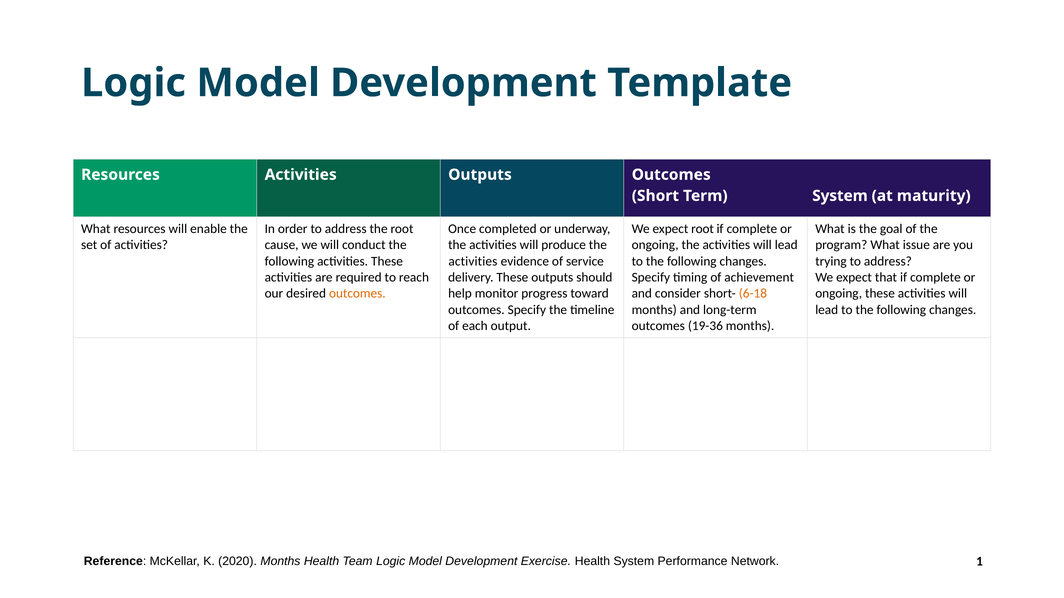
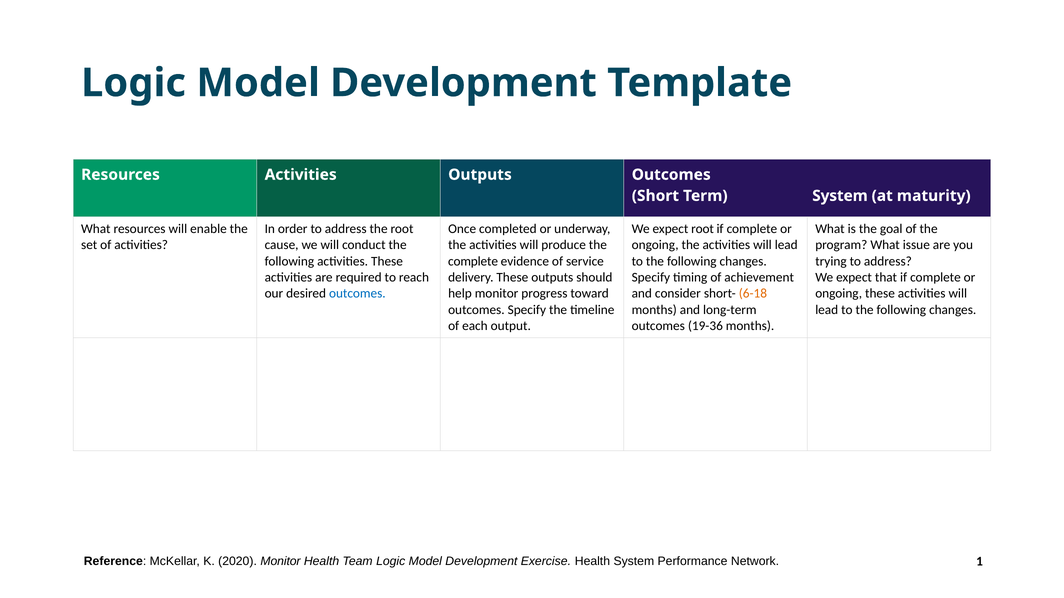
activities at (473, 261): activities -> complete
outcomes at (357, 294) colour: orange -> blue
2020 Months: Months -> Monitor
